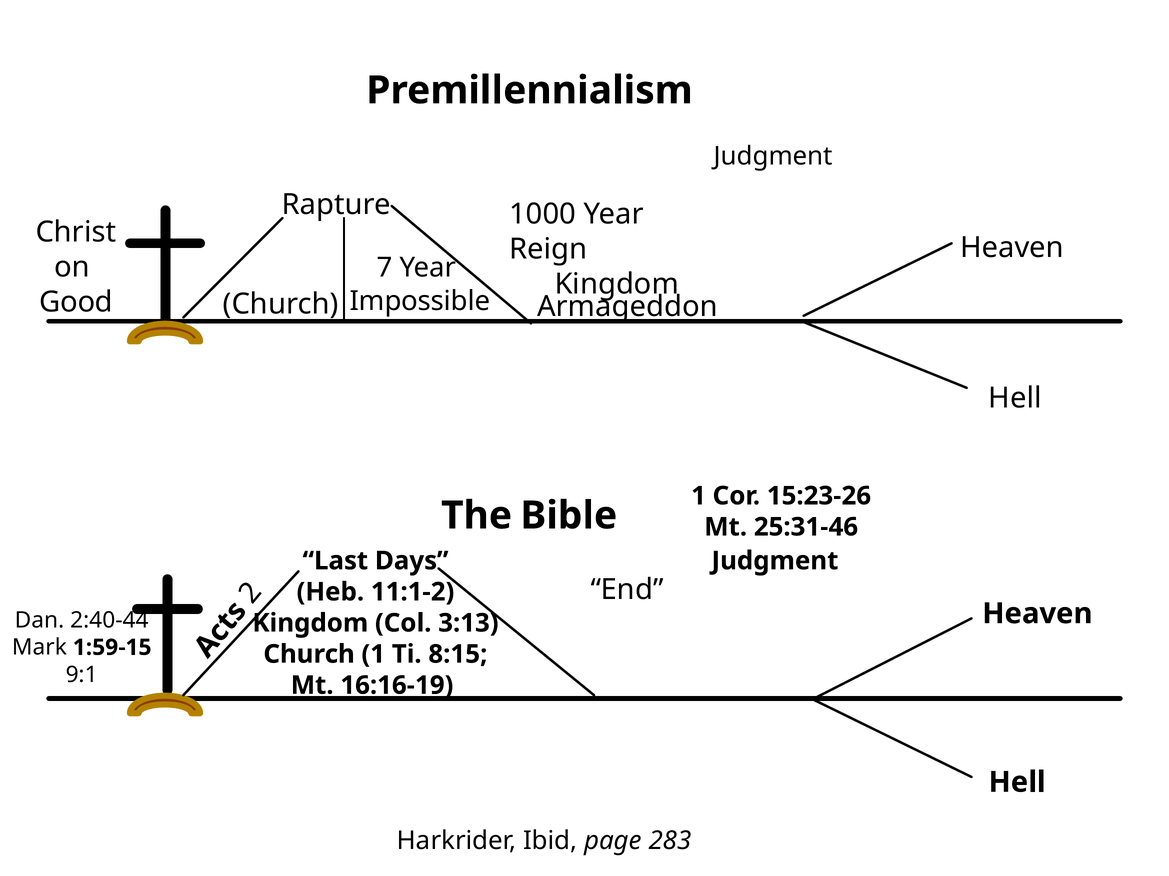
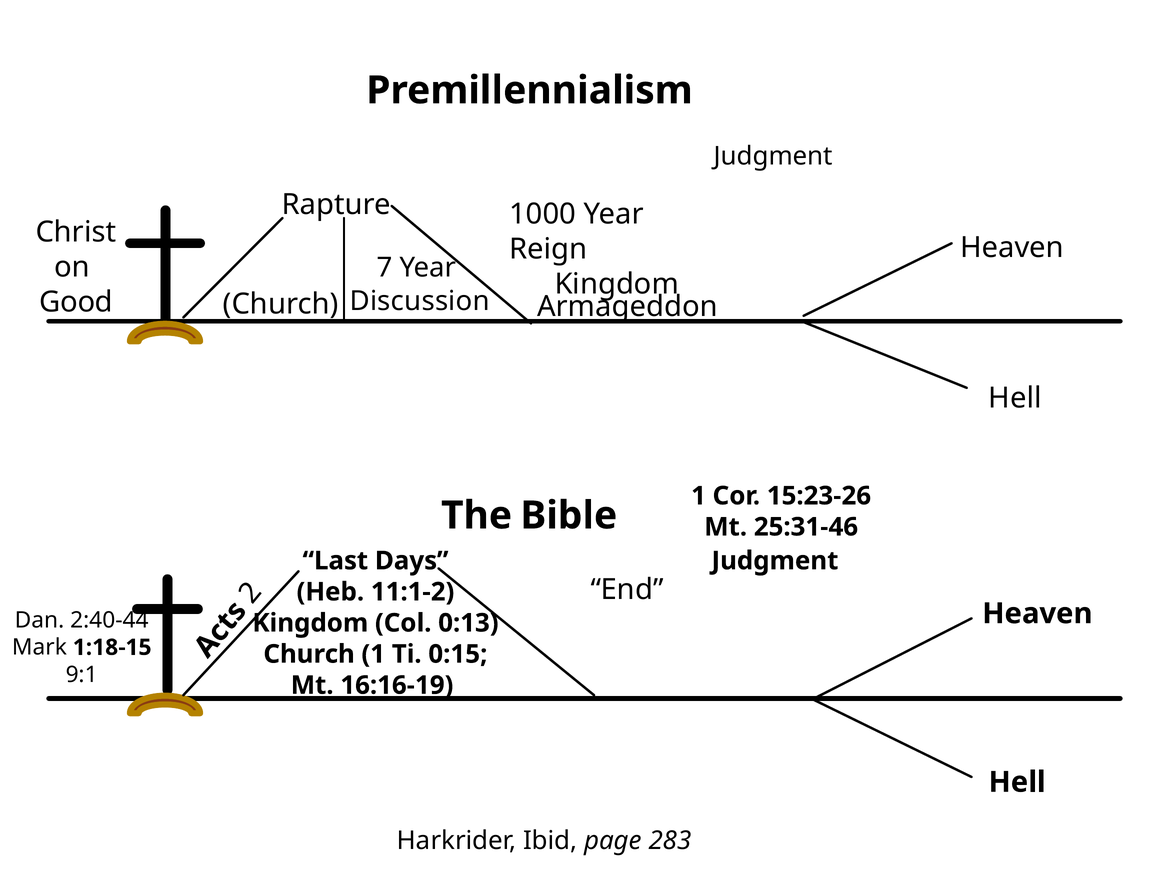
Impossible: Impossible -> Discussion
3:13: 3:13 -> 0:13
1:59-15: 1:59-15 -> 1:18-15
8:15: 8:15 -> 0:15
